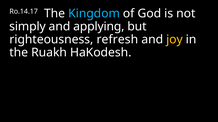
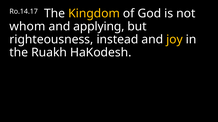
Kingdom colour: light blue -> yellow
simply: simply -> whom
refresh: refresh -> instead
